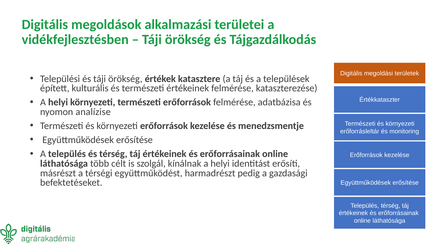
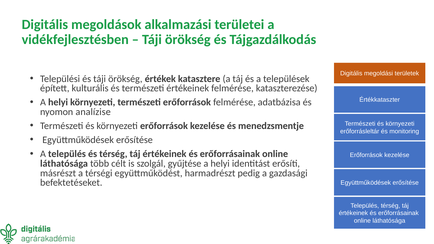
kínálnak: kínálnak -> gyűjtése
